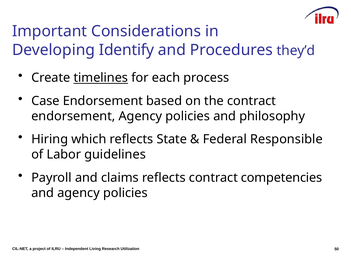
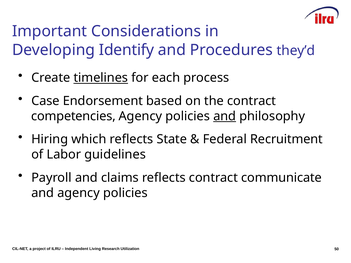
endorsement at (73, 116): endorsement -> competencies
and at (225, 116) underline: none -> present
Responsible: Responsible -> Recruitment
competencies: competencies -> communicate
